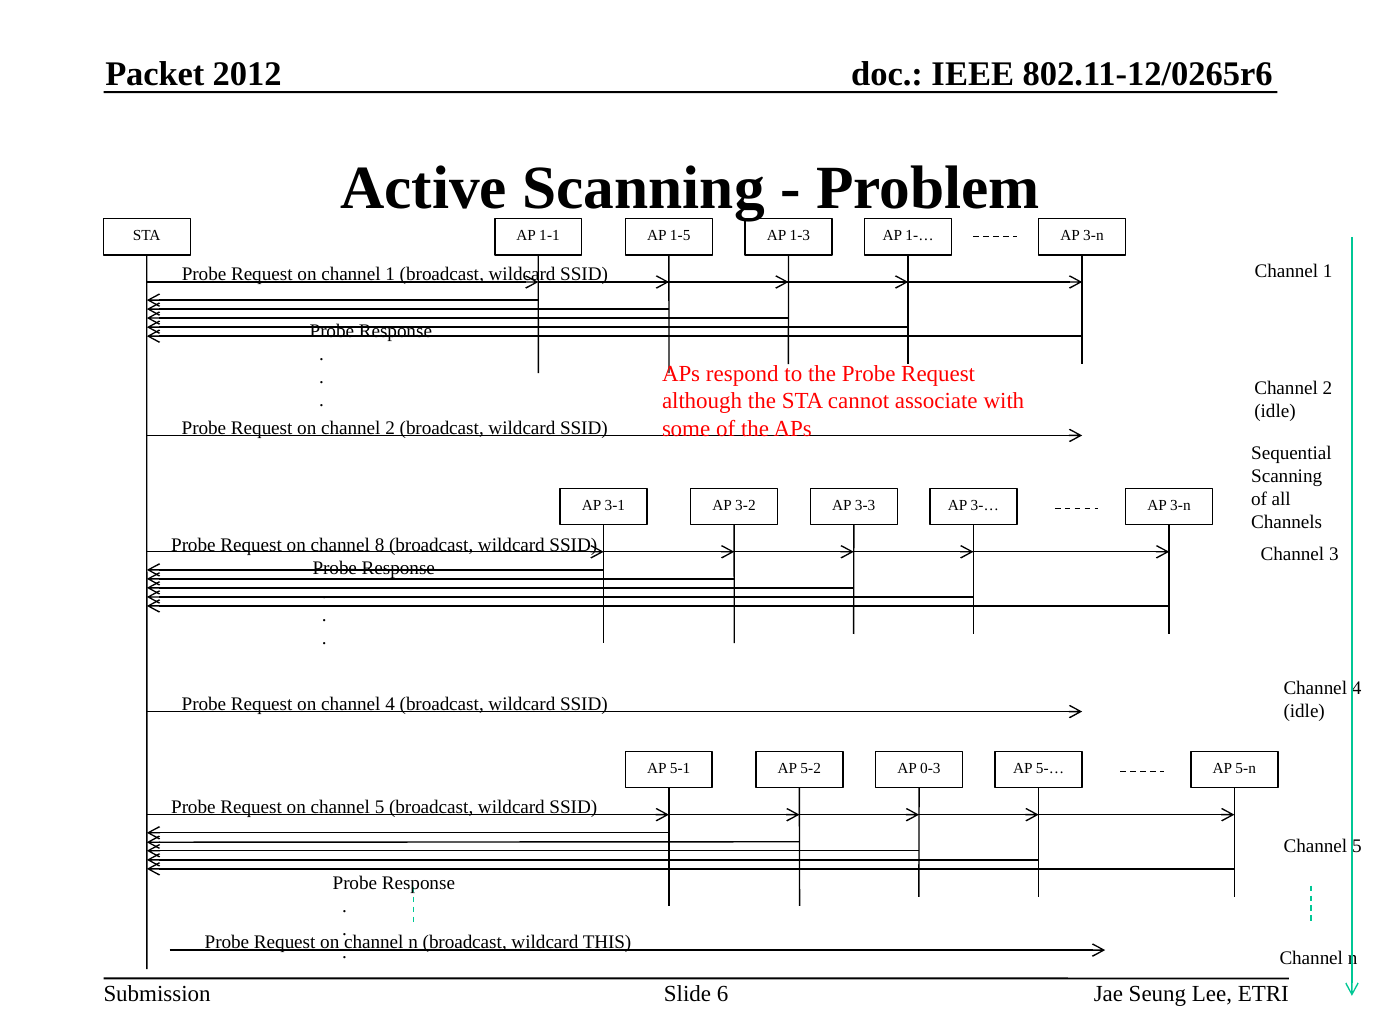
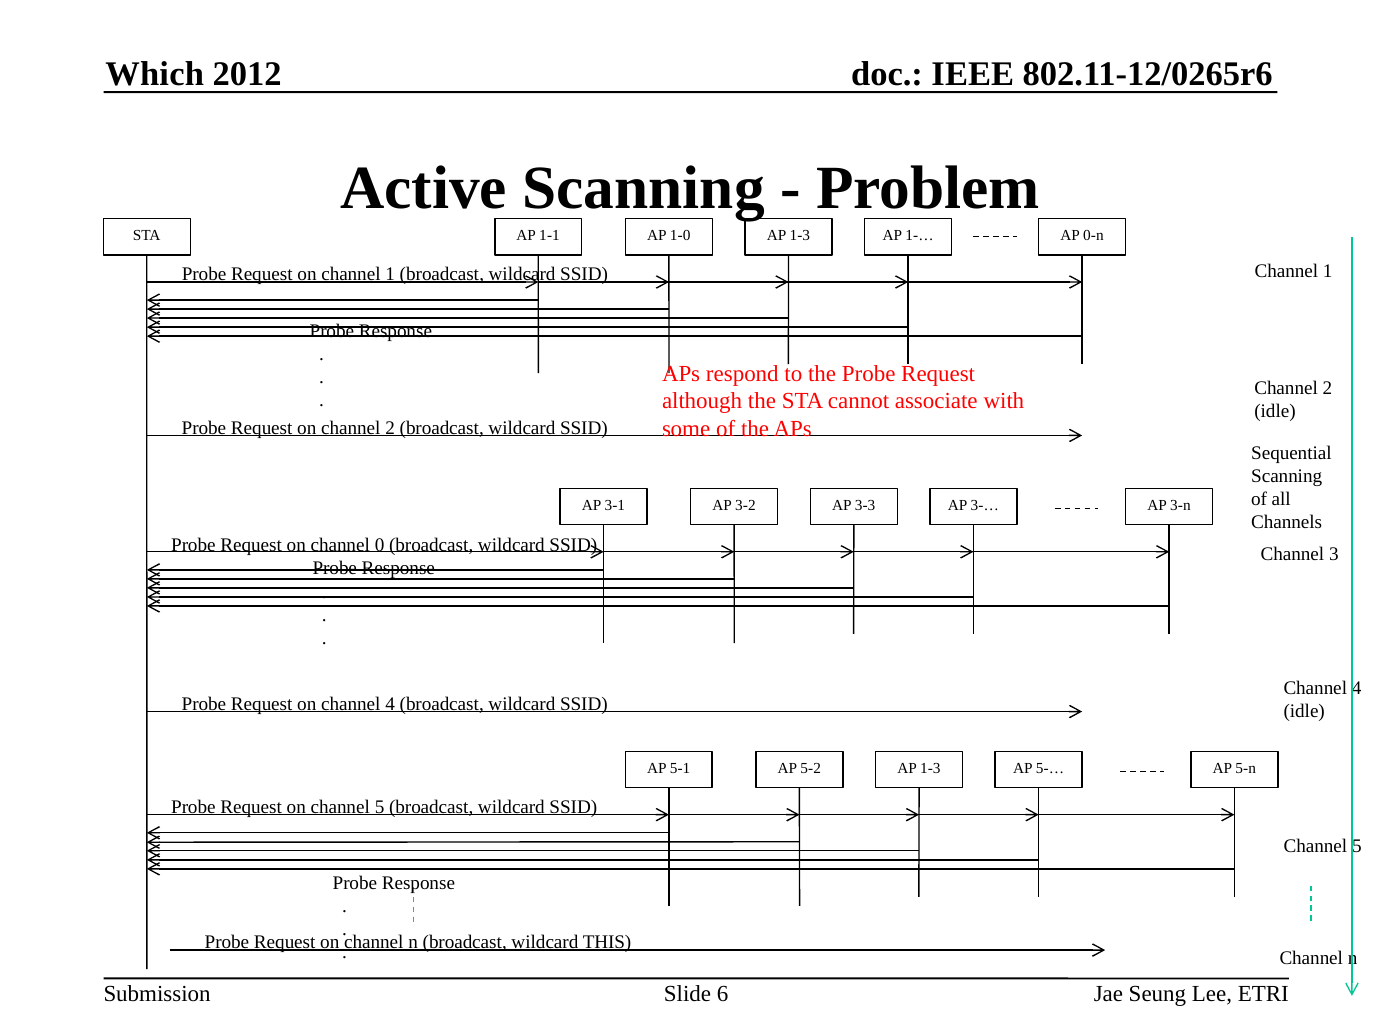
Packet: Packet -> Which
1-5: 1-5 -> 1-0
1-… AP 3-n: 3-n -> 0-n
8: 8 -> 0
5-2 AP 0-3: 0-3 -> 1-3
